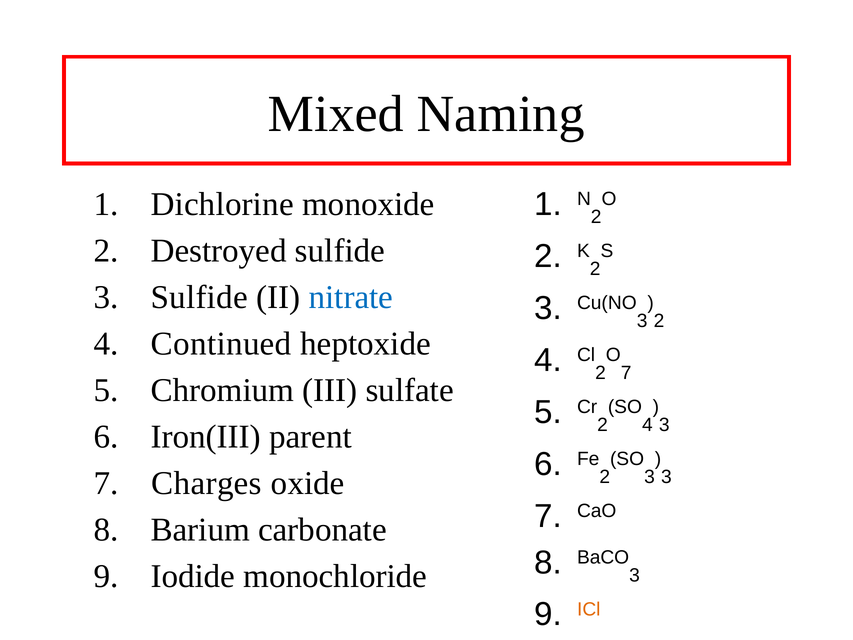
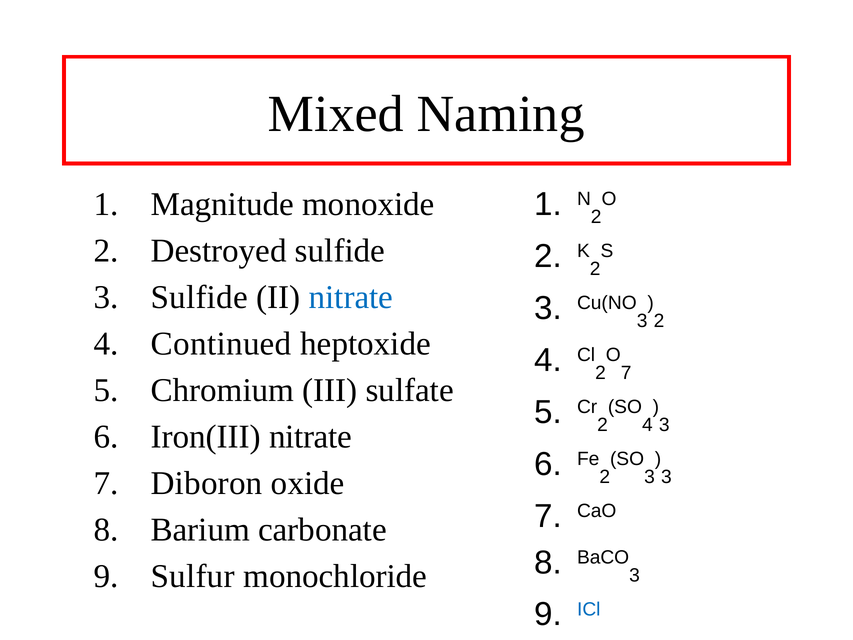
Dichlorine: Dichlorine -> Magnitude
Iron(III parent: parent -> nitrate
Charges: Charges -> Diboron
Iodide: Iodide -> Sulfur
ICl colour: orange -> blue
